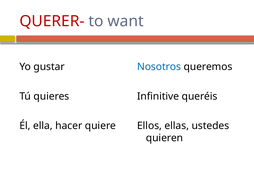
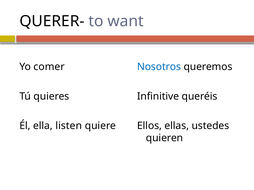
QUERER- colour: red -> black
gustar: gustar -> comer
hacer: hacer -> listen
